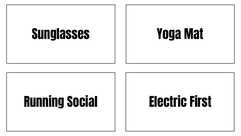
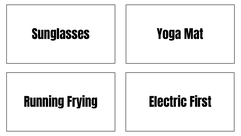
Social: Social -> Frying
